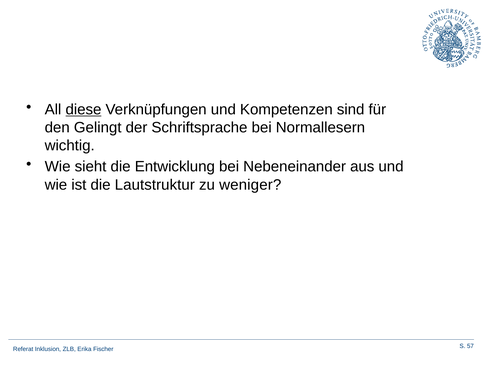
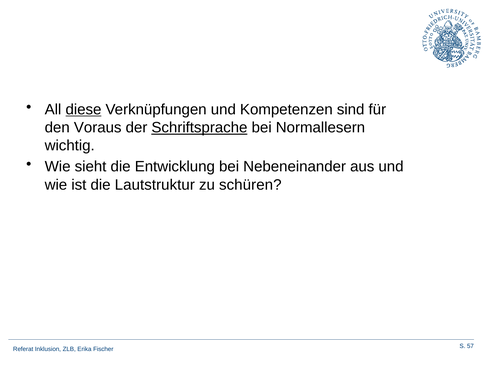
Gelingt: Gelingt -> Voraus
Schriftsprache underline: none -> present
weniger: weniger -> schüren
